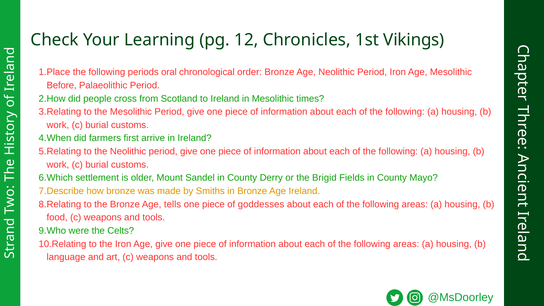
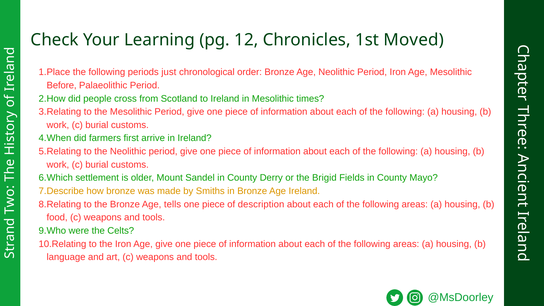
Vikings: Vikings -> Moved
oral: oral -> just
goddesses: goddesses -> description
